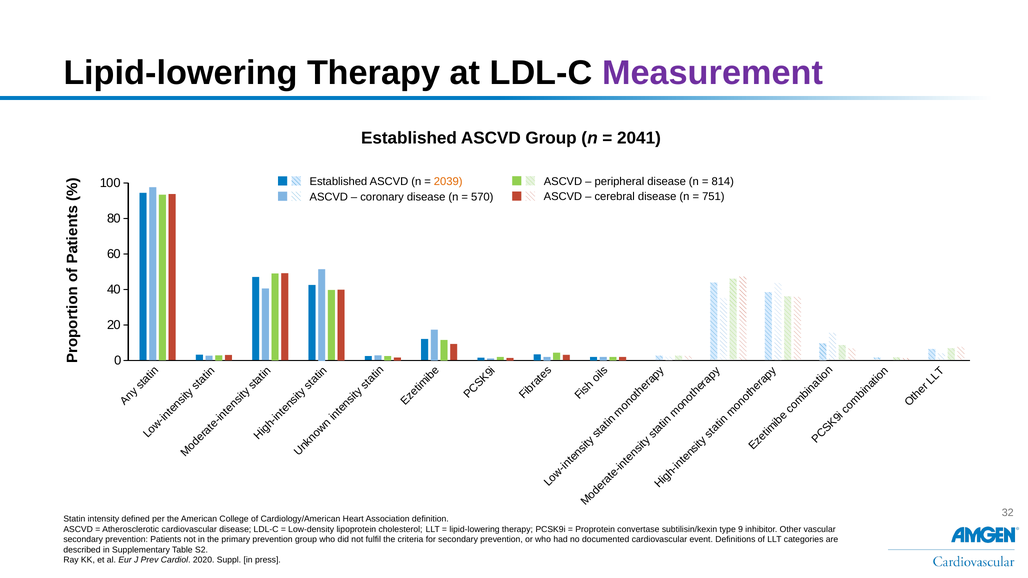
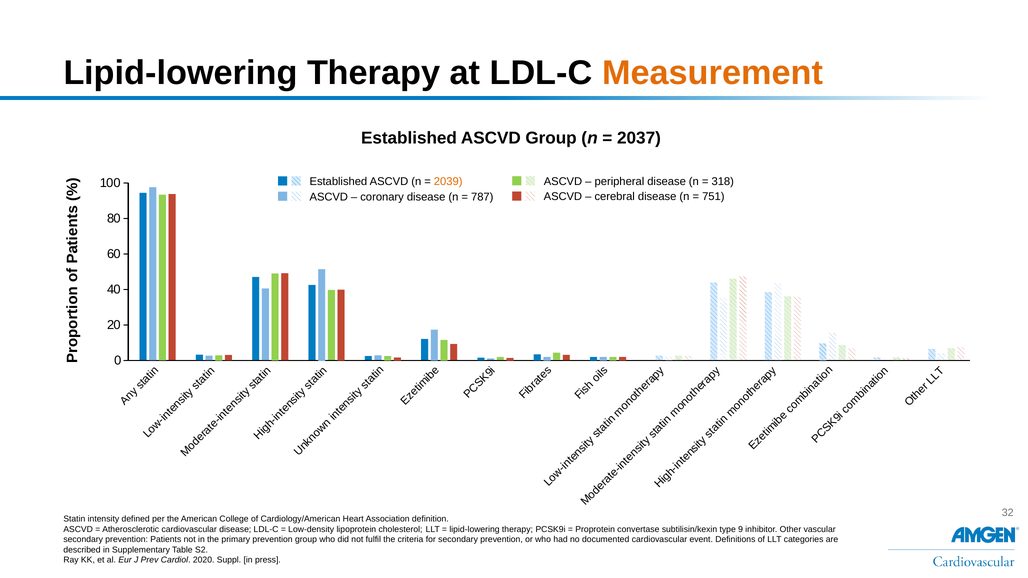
Measurement colour: purple -> orange
2041: 2041 -> 2037
814: 814 -> 318
570: 570 -> 787
